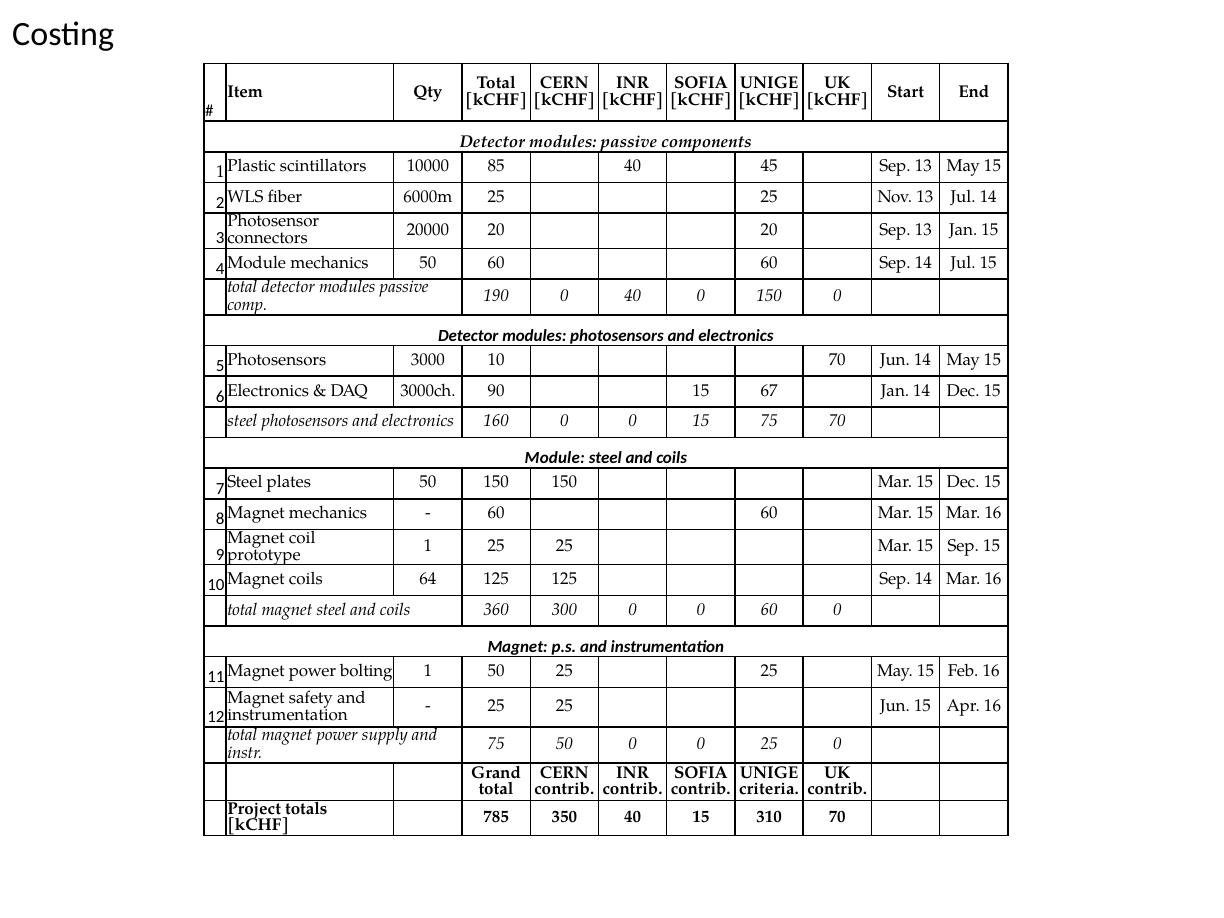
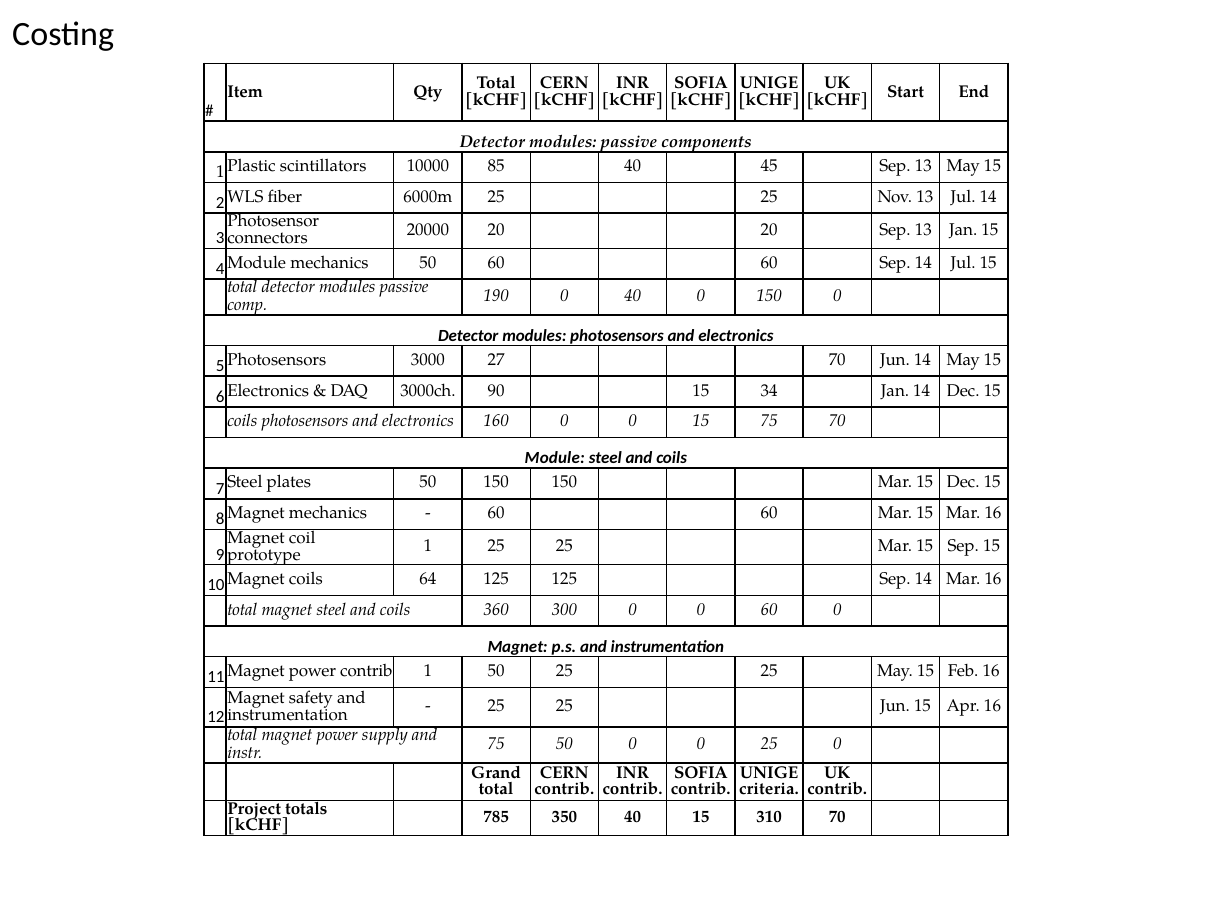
3000 10: 10 -> 27
67: 67 -> 34
steel at (242, 421): steel -> coils
power bolting: bolting -> contrib
